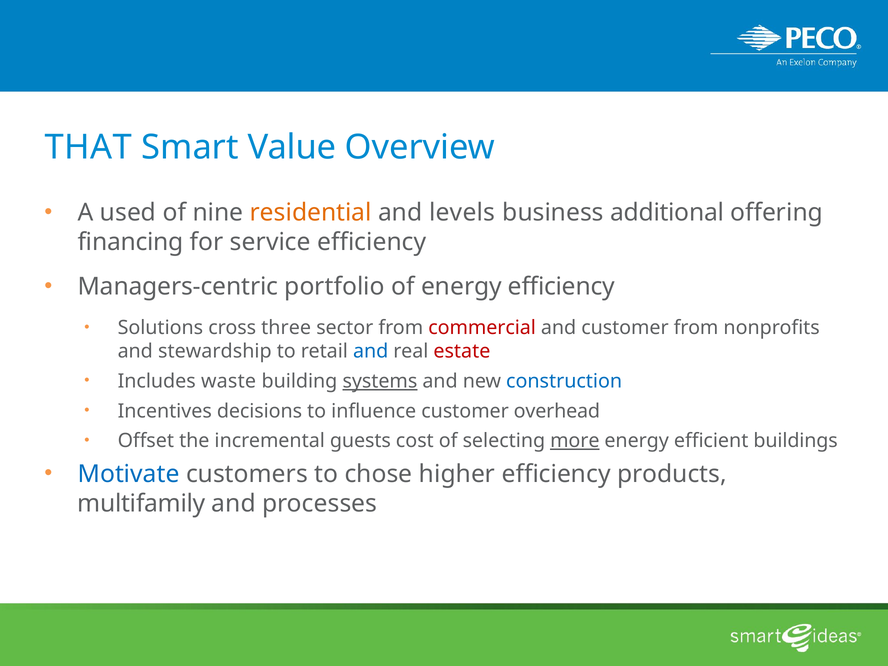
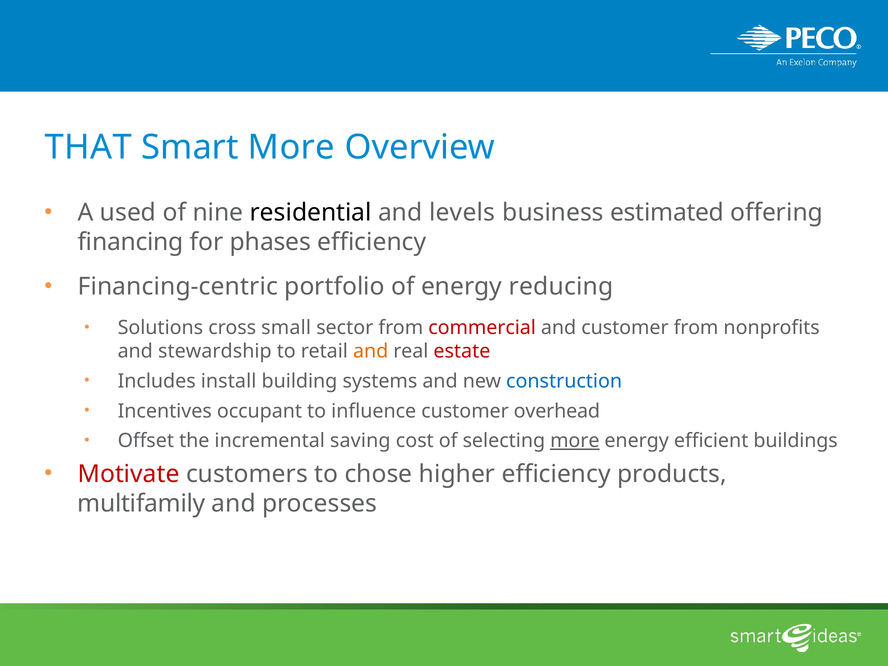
Smart Value: Value -> More
residential colour: orange -> black
additional: additional -> estimated
service: service -> phases
Managers-centric: Managers-centric -> Financing-centric
energy efficiency: efficiency -> reducing
three: three -> small
and at (371, 351) colour: blue -> orange
waste: waste -> install
systems underline: present -> none
decisions: decisions -> occupant
guests: guests -> saving
Motivate colour: blue -> red
